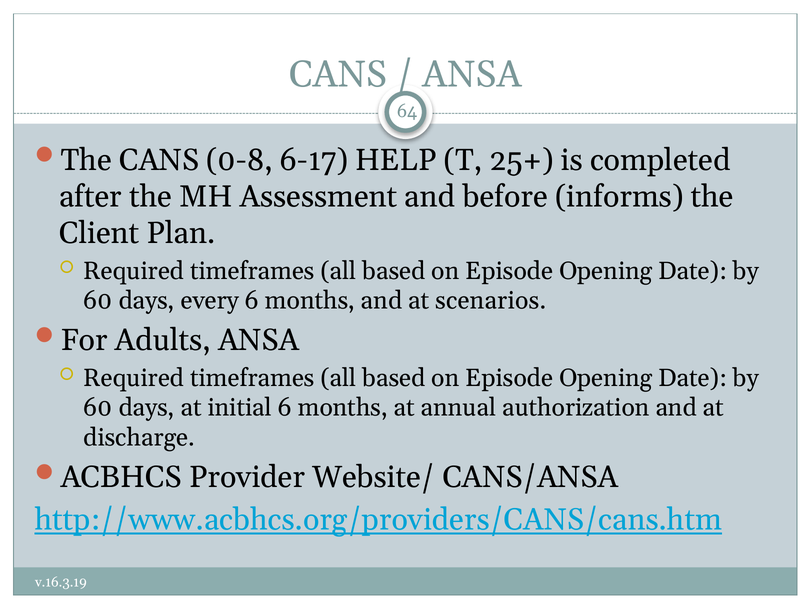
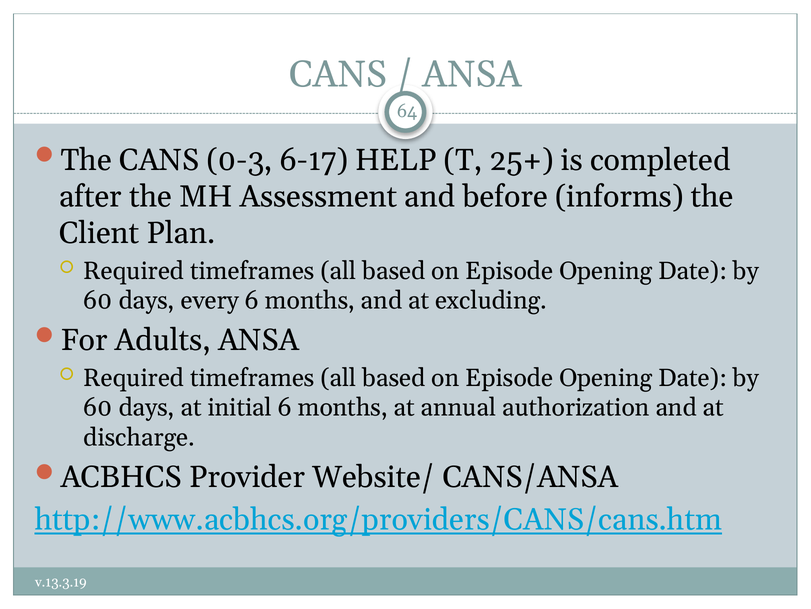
0-8: 0-8 -> 0-3
scenarios: scenarios -> excluding
v.16.3.19: v.16.3.19 -> v.13.3.19
